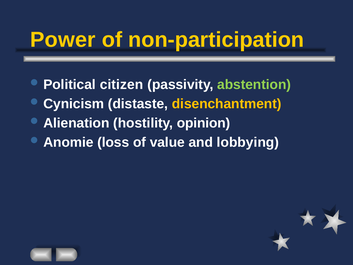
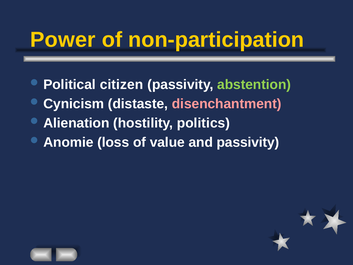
disenchantment colour: yellow -> pink
opinion: opinion -> politics
and lobbying: lobbying -> passivity
